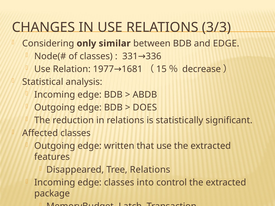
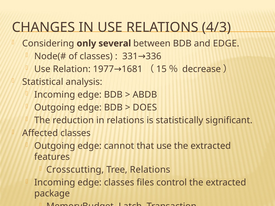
3/3: 3/3 -> 4/3
similar: similar -> several
written: written -> cannot
Disappeared: Disappeared -> Crosscutting
into: into -> files
